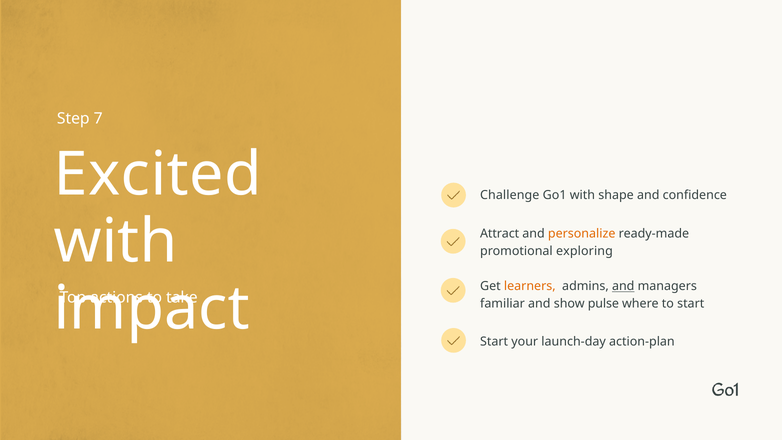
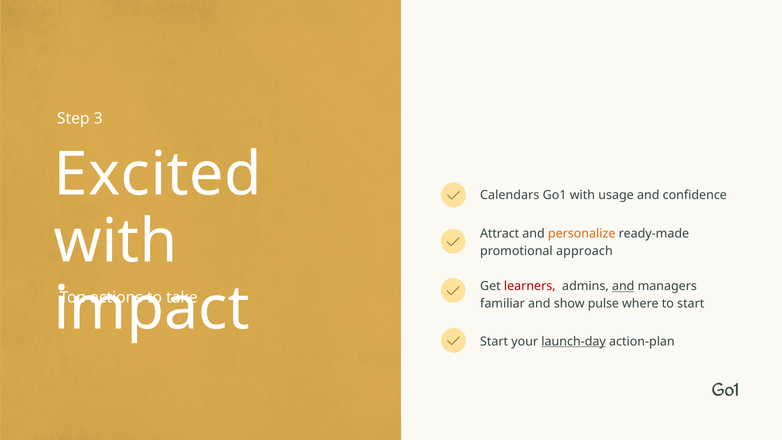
7: 7 -> 3
Challenge: Challenge -> Calendars
shape: shape -> usage
exploring: exploring -> approach
learners colour: orange -> red
launch-day underline: none -> present
